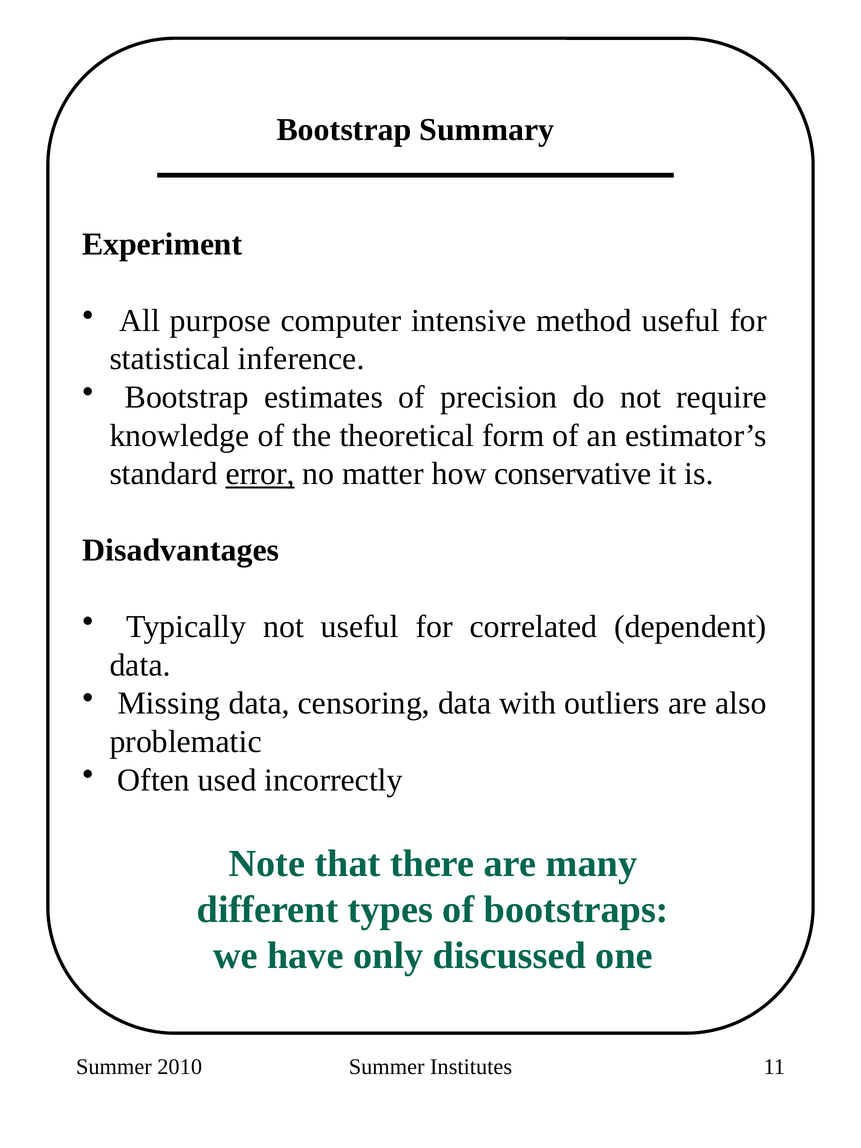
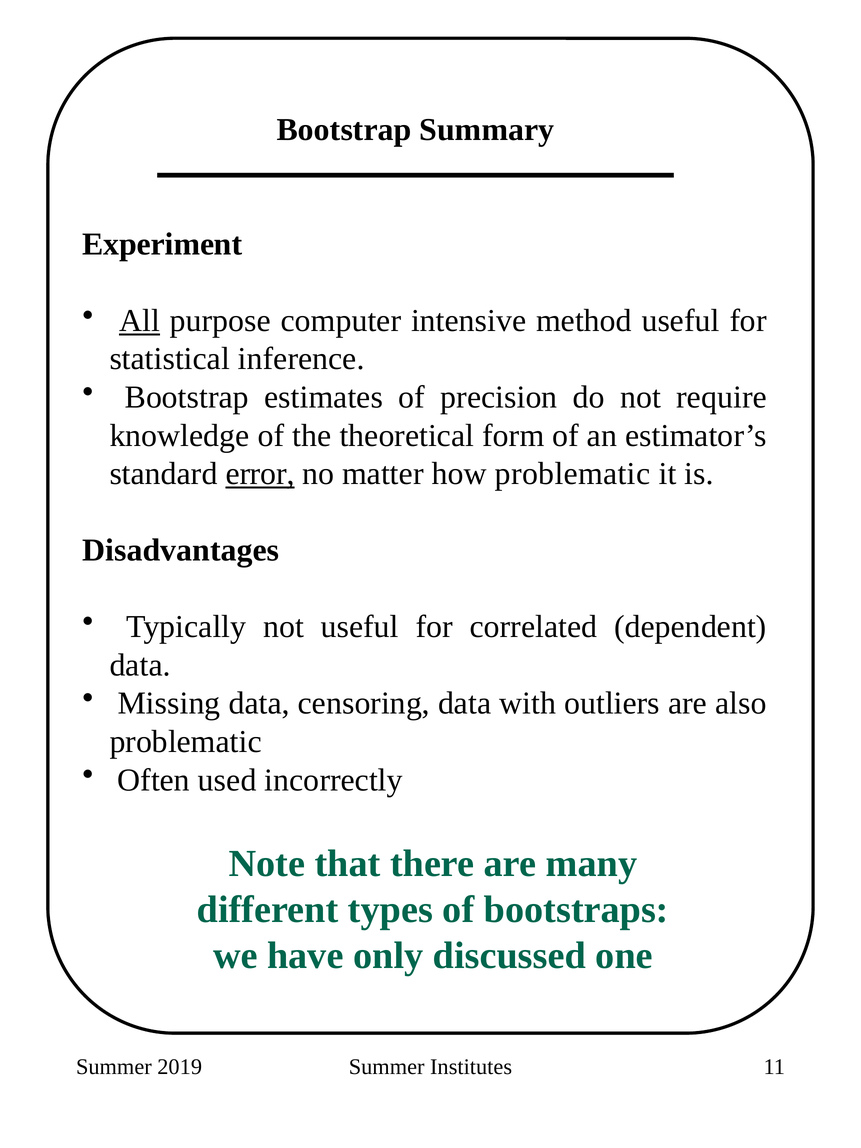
All underline: none -> present
how conservative: conservative -> problematic
2010: 2010 -> 2019
